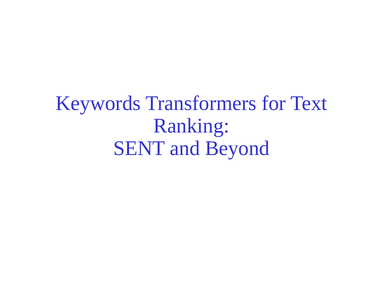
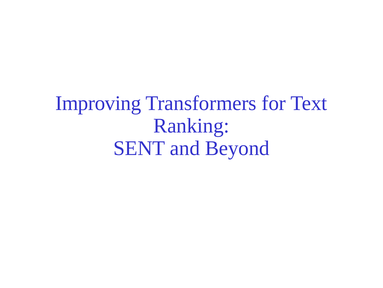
Keywords: Keywords -> Improving
